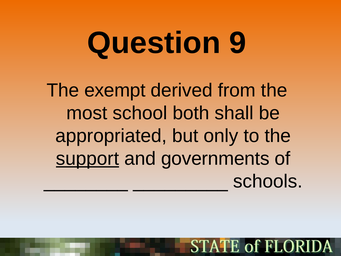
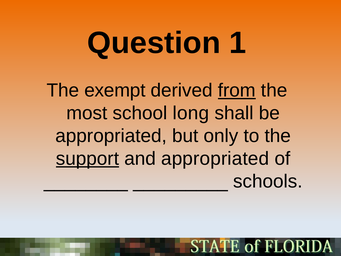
9: 9 -> 1
from underline: none -> present
both: both -> long
and governments: governments -> appropriated
